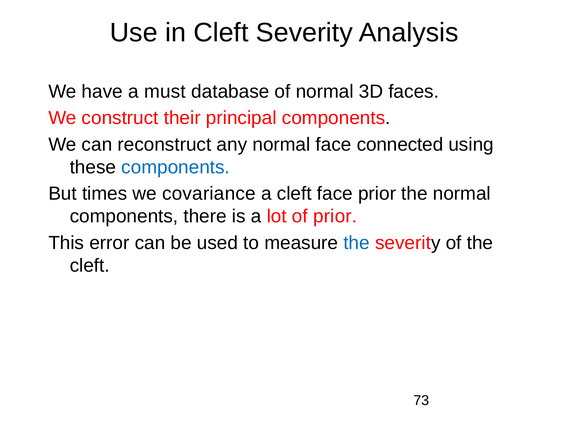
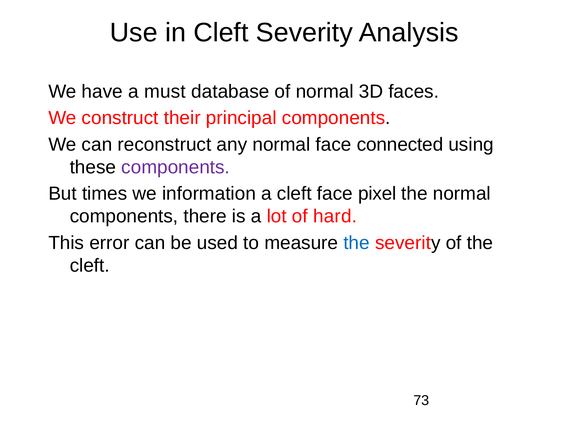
components at (176, 167) colour: blue -> purple
covariance: covariance -> information
face prior: prior -> pixel
of prior: prior -> hard
